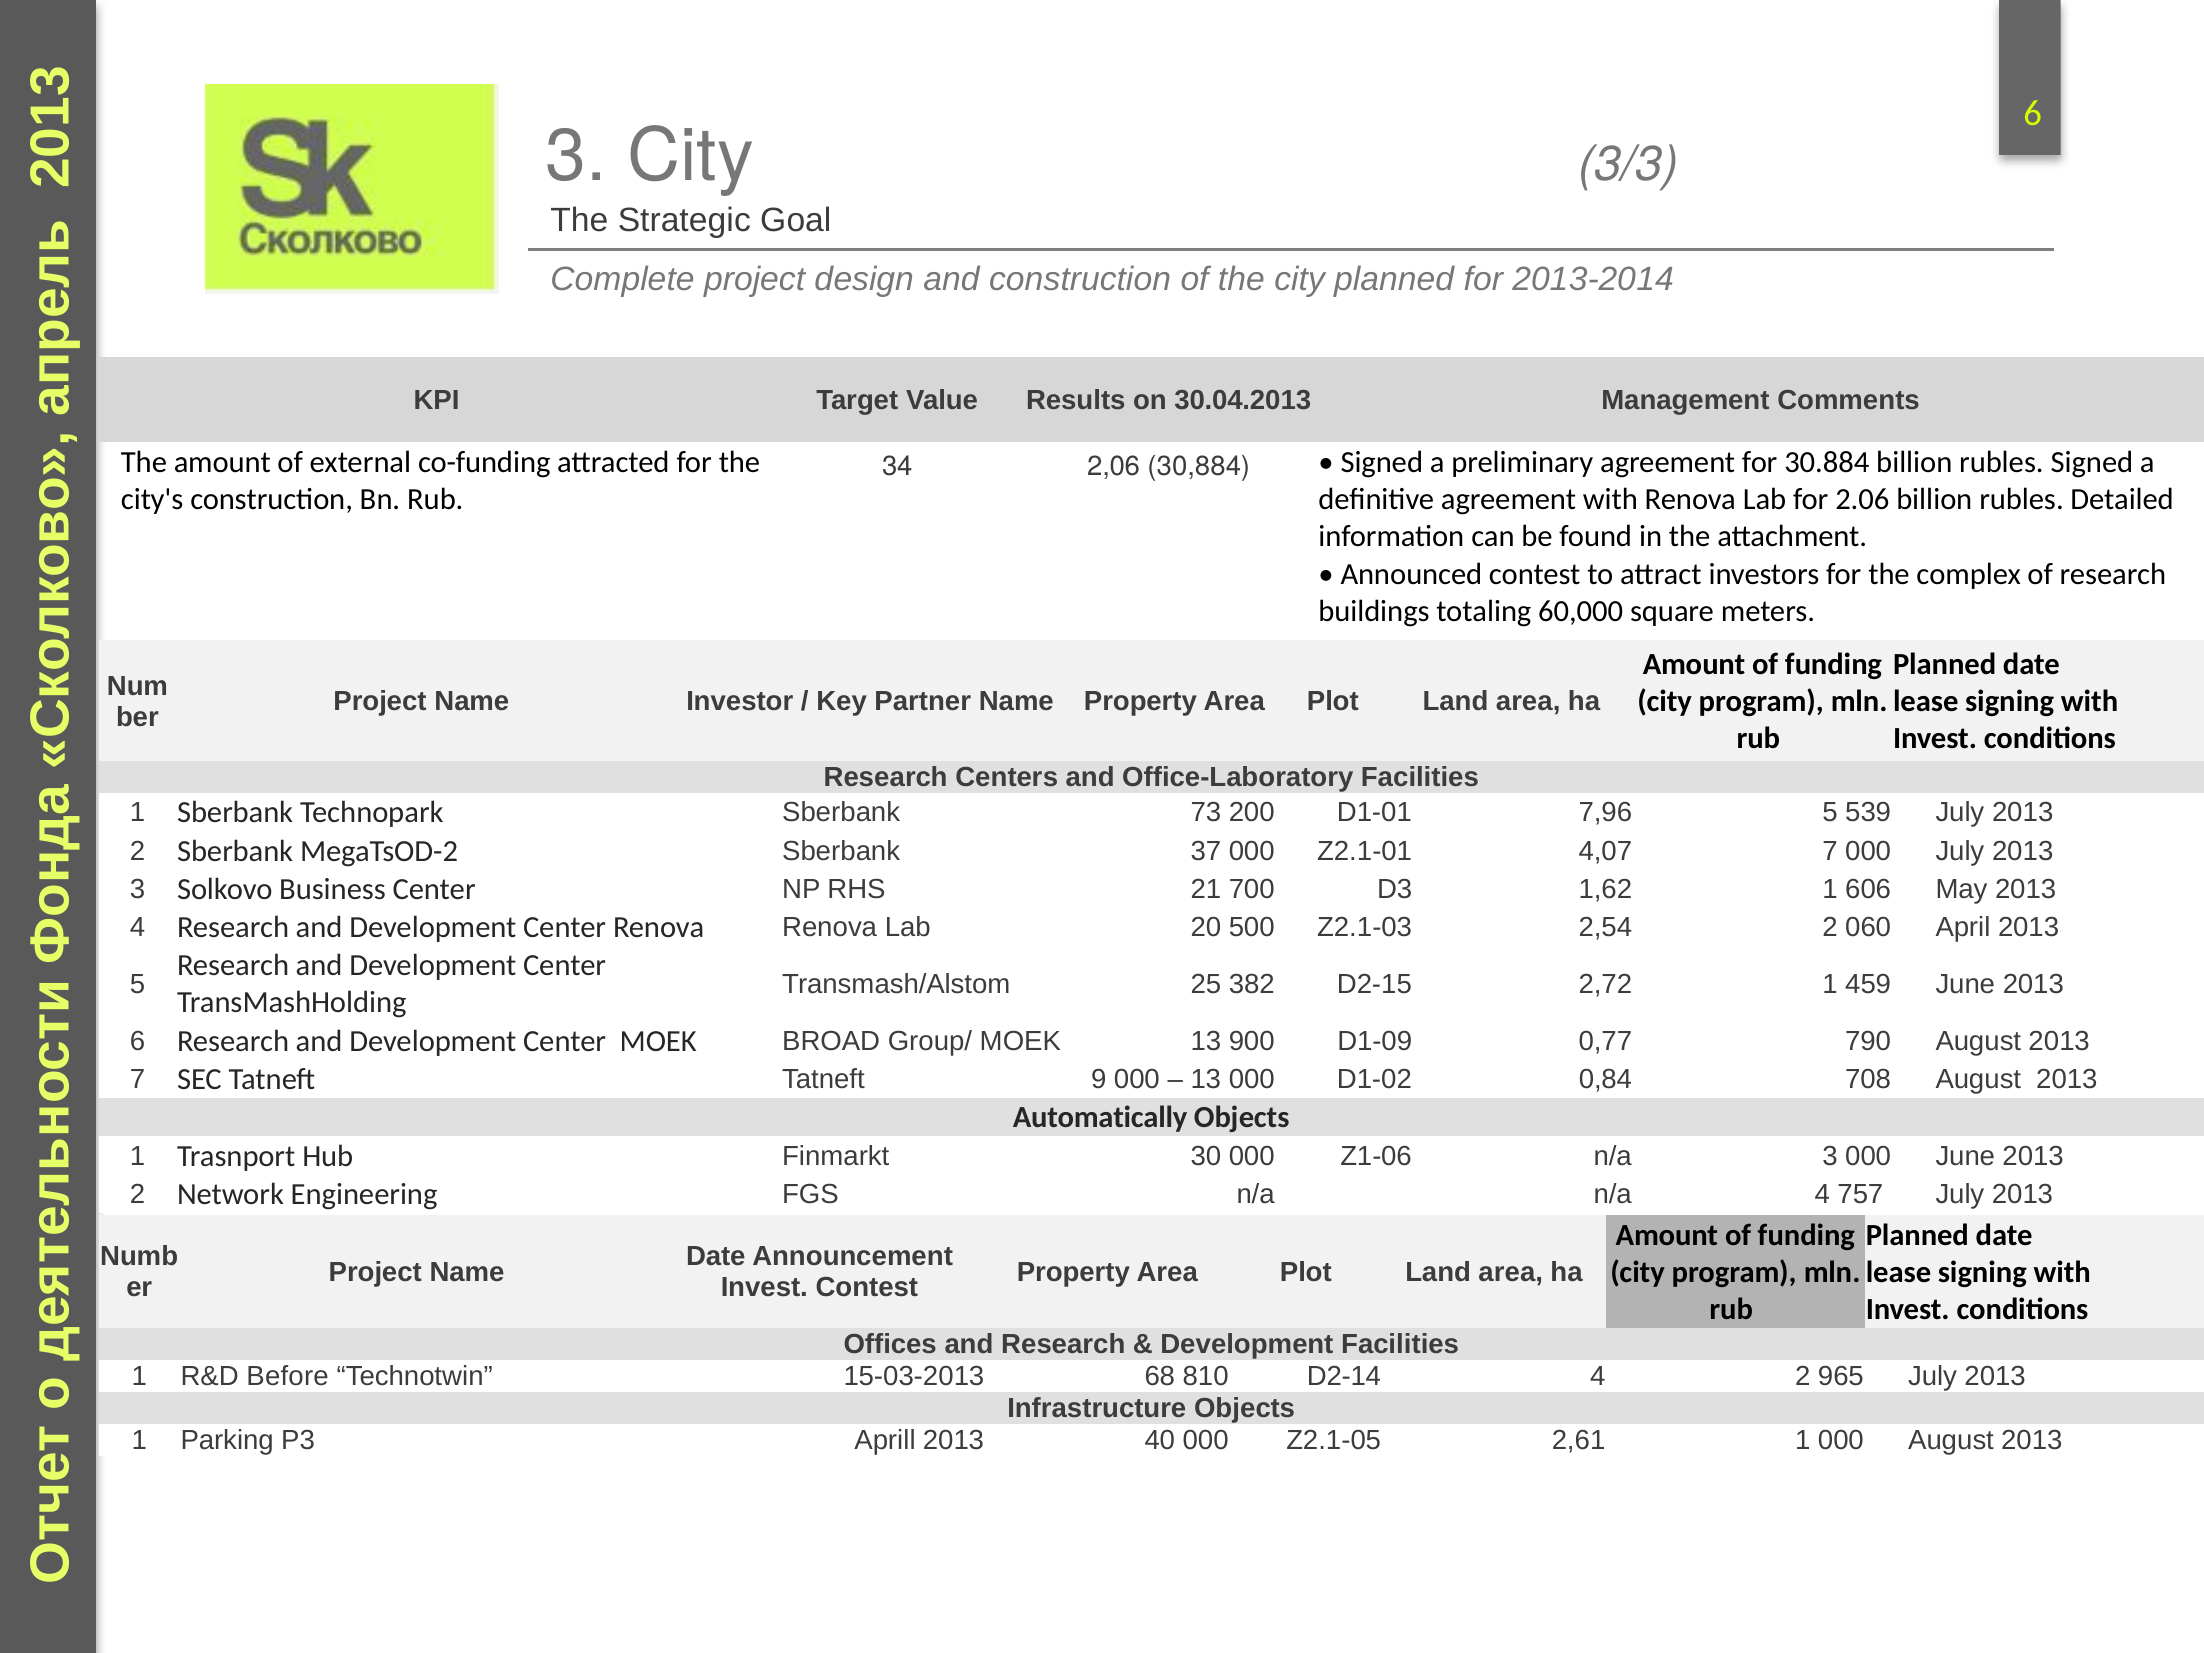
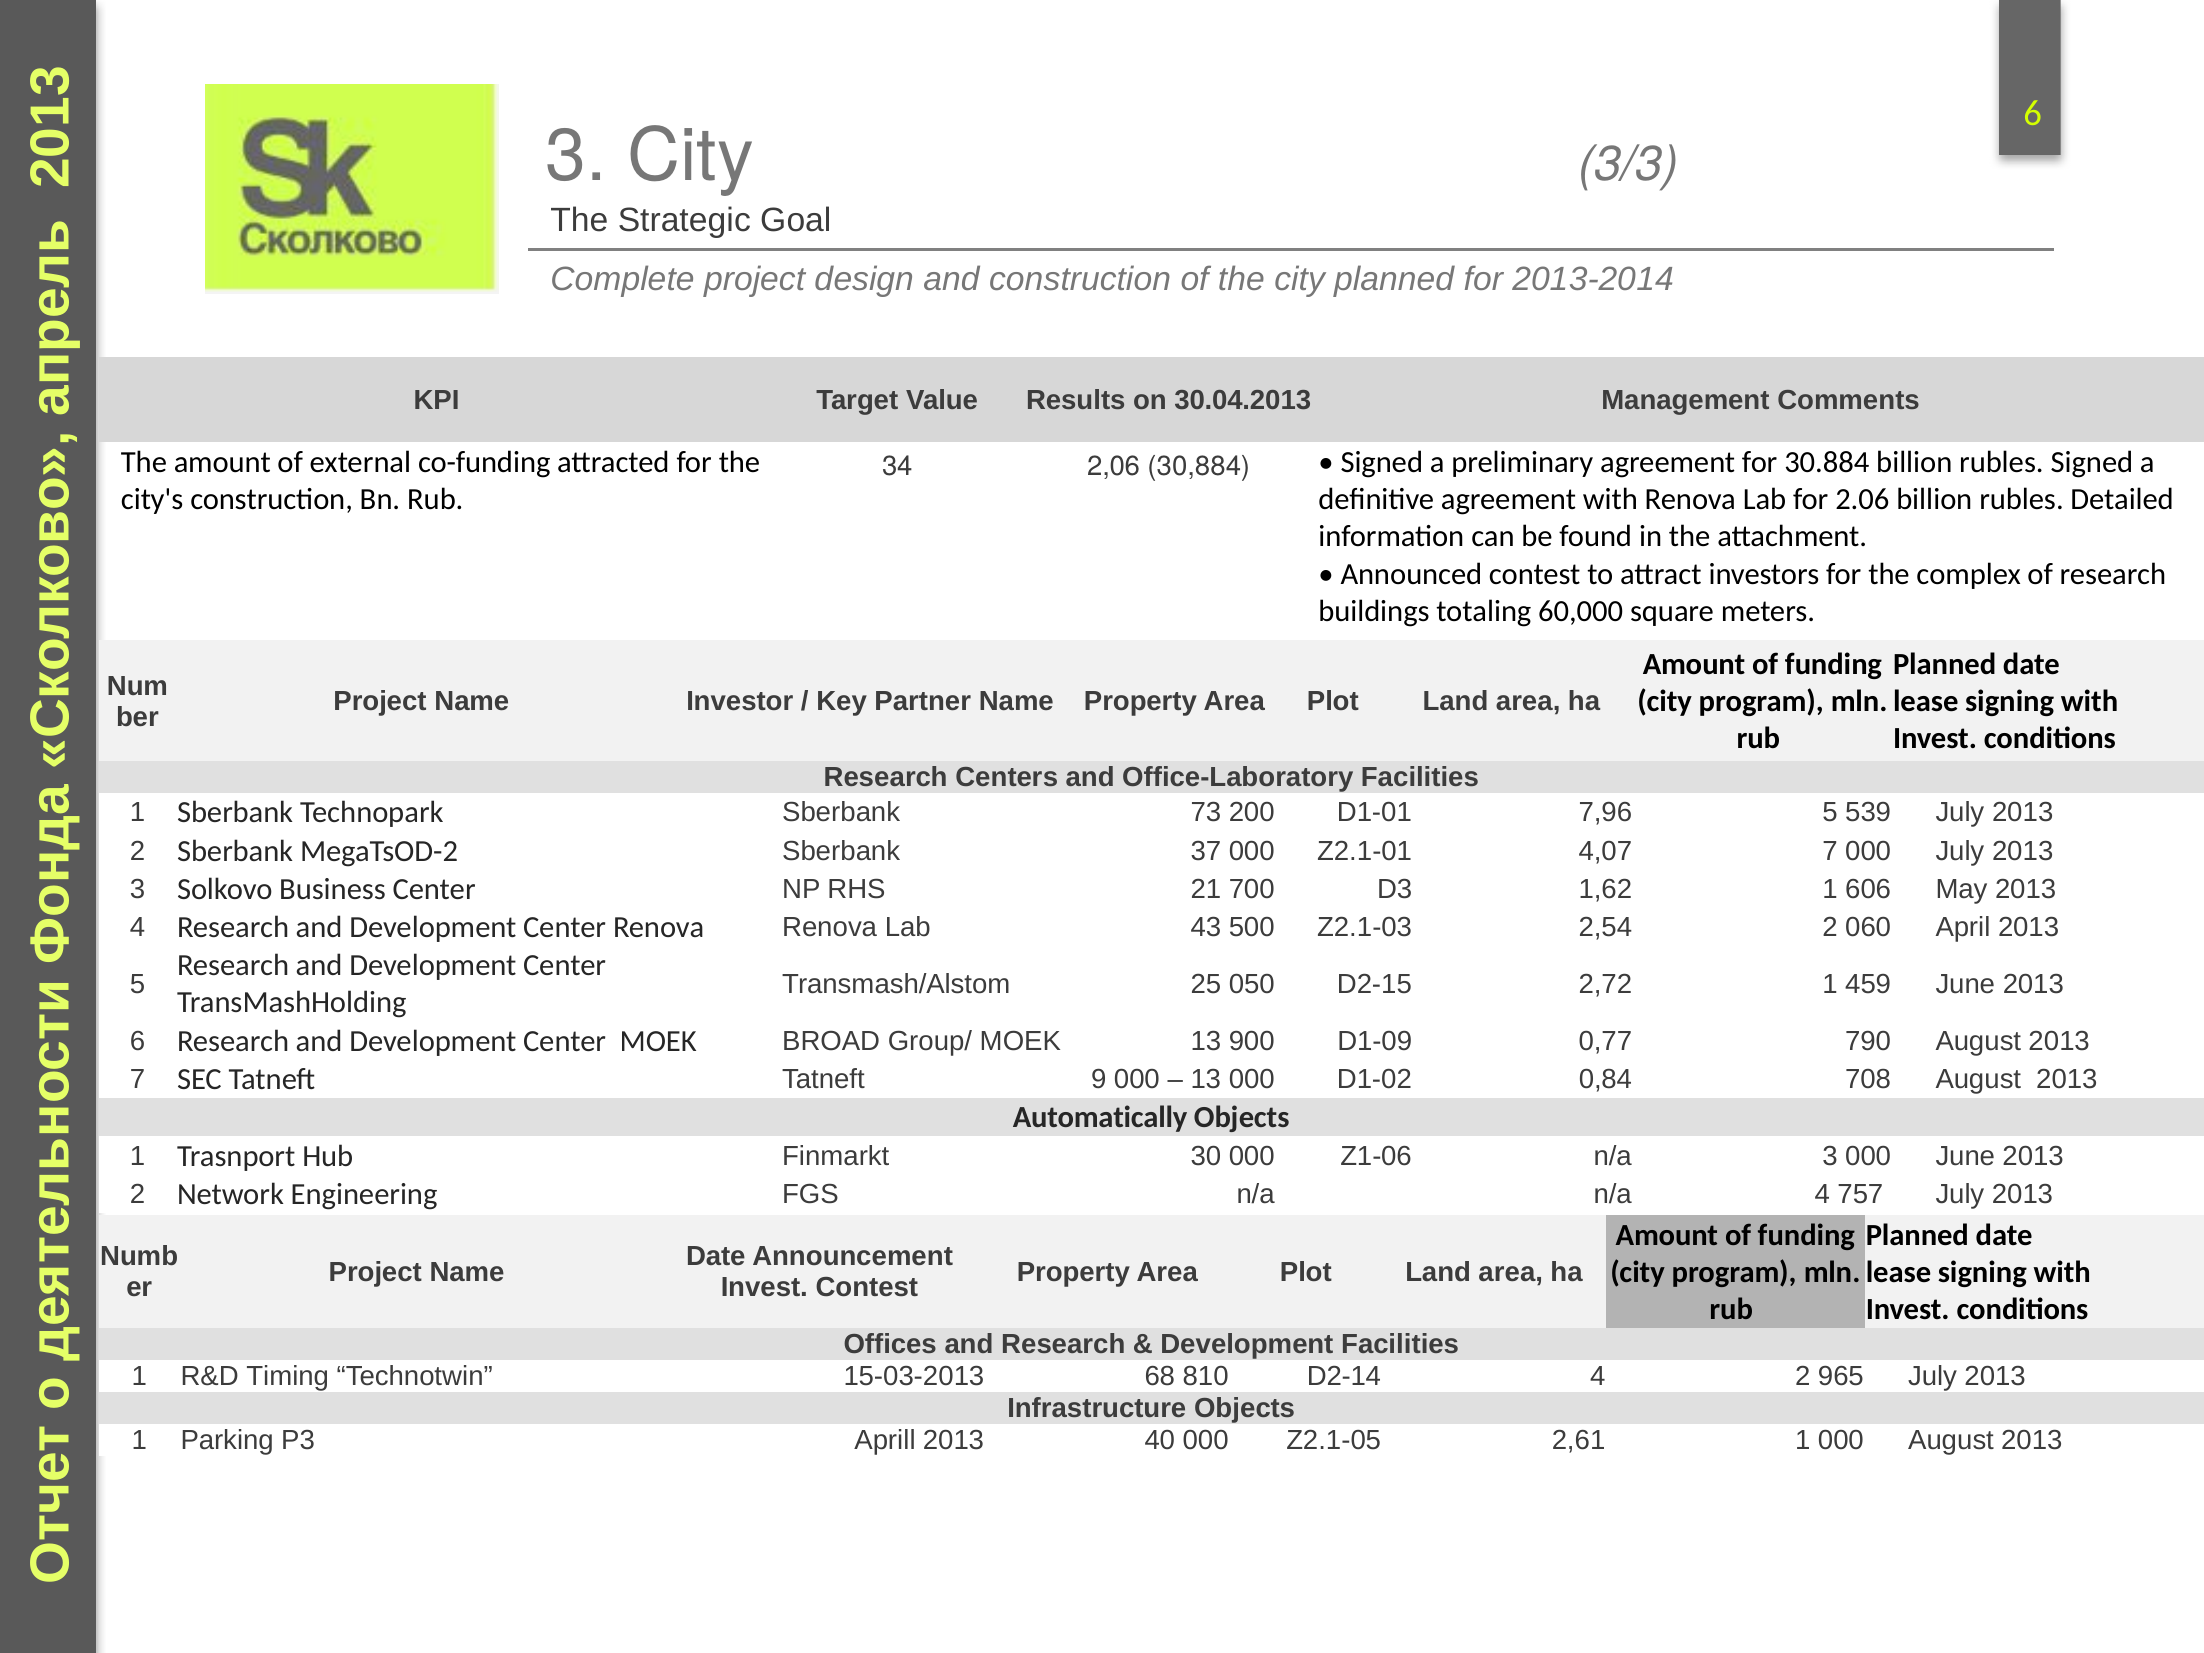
20: 20 -> 43
382: 382 -> 050
Before: Before -> Timing
